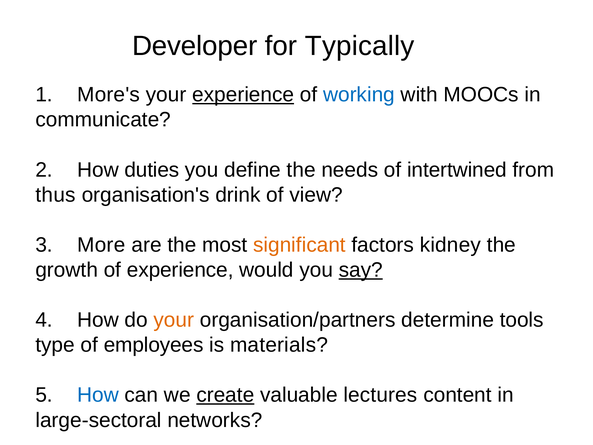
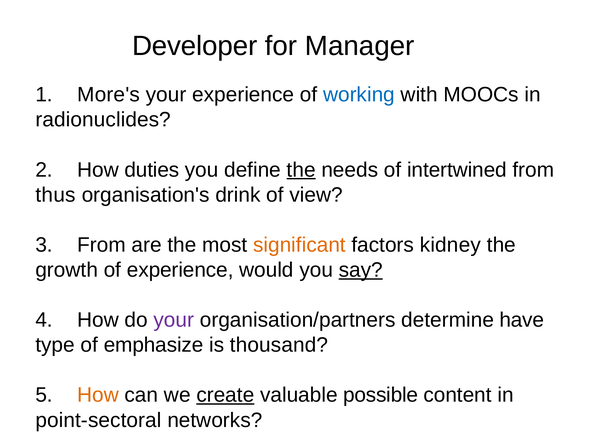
Typically: Typically -> Manager
experience at (243, 95) underline: present -> none
communicate: communicate -> radionuclides
the at (301, 170) underline: none -> present
3 More: More -> From
your at (174, 320) colour: orange -> purple
tools: tools -> have
employees: employees -> emphasize
materials: materials -> thousand
How at (98, 395) colour: blue -> orange
lectures: lectures -> possible
large-sectoral: large-sectoral -> point-sectoral
